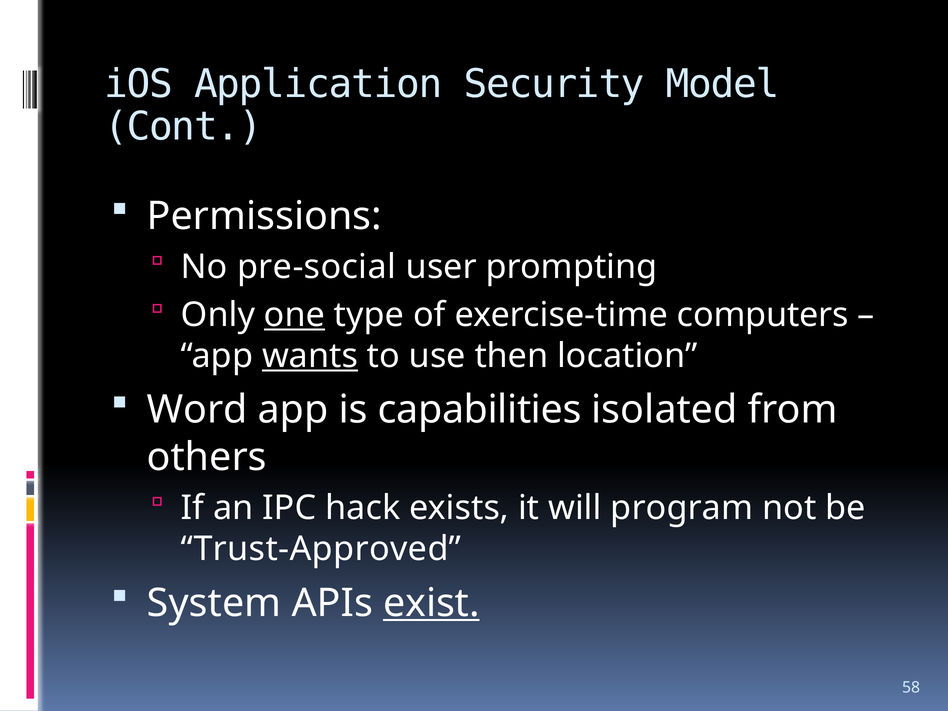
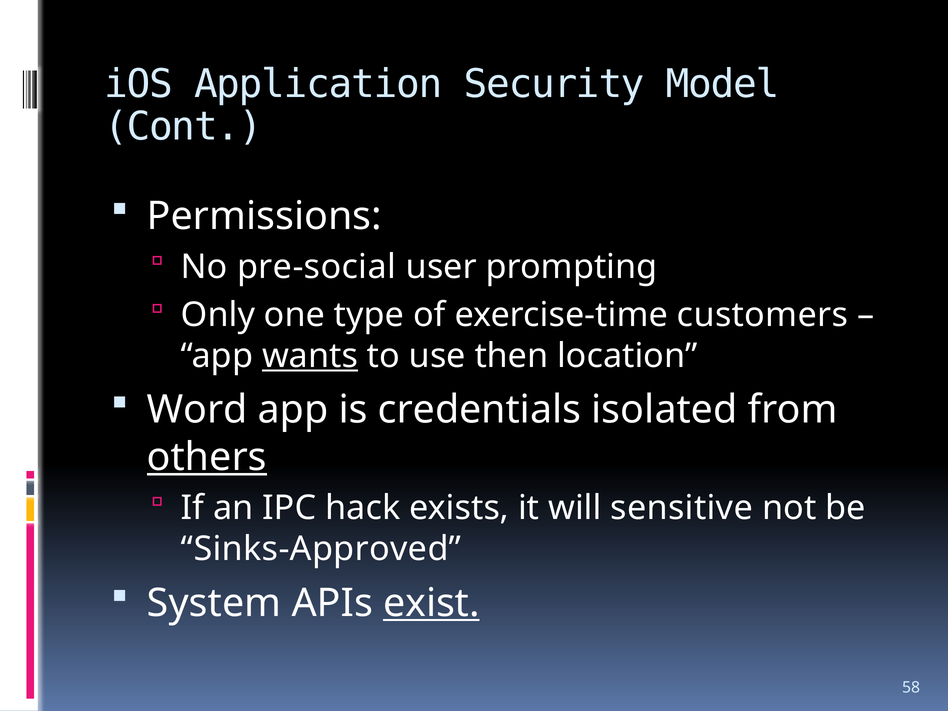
one underline: present -> none
computers: computers -> customers
capabilities: capabilities -> credentials
others underline: none -> present
program: program -> sensitive
Trust-Approved: Trust-Approved -> Sinks-Approved
